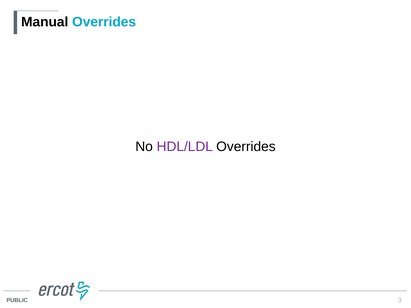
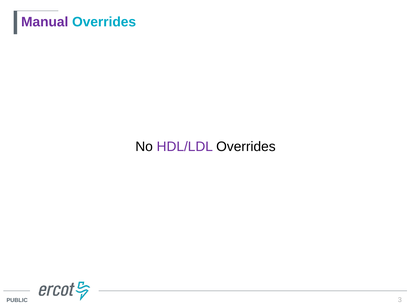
Manual colour: black -> purple
